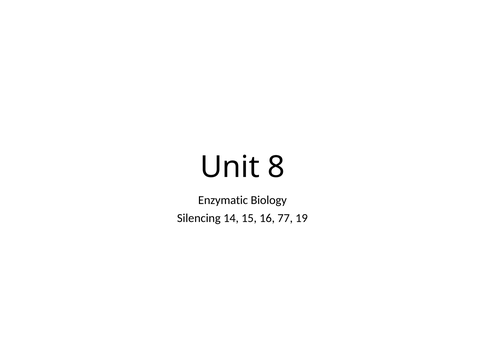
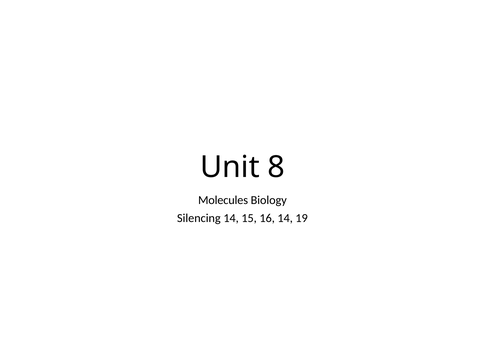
Enzymatic: Enzymatic -> Molecules
16 77: 77 -> 14
